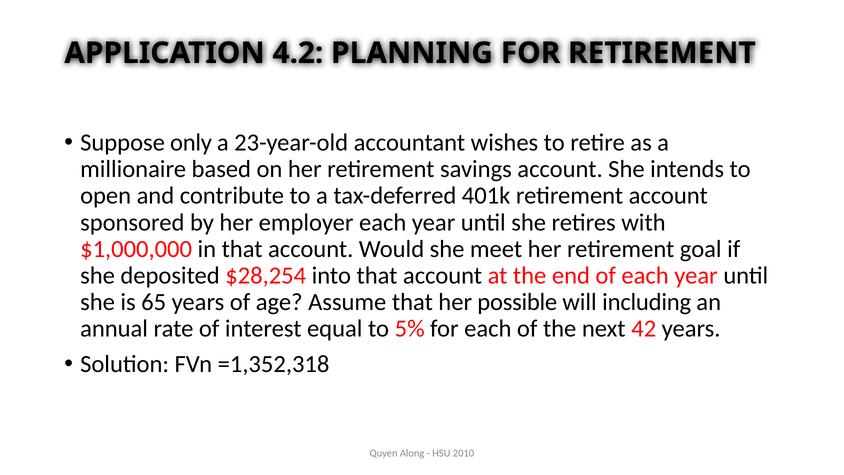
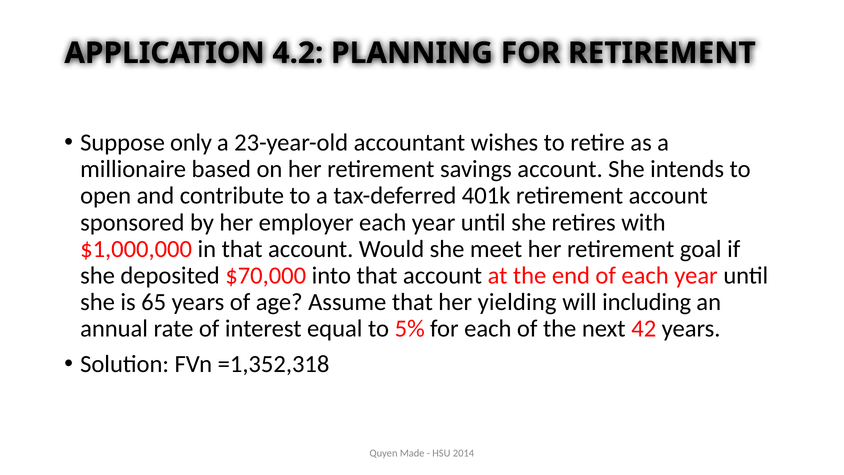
$28,254: $28,254 -> $70,000
possible: possible -> yielding
Along: Along -> Made
2010: 2010 -> 2014
